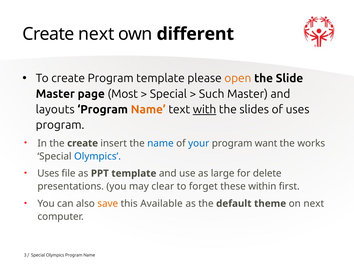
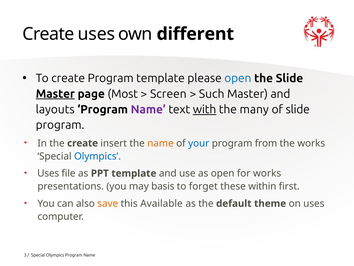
Create next: next -> uses
open at (238, 78) colour: orange -> blue
Master at (55, 94) underline: none -> present
Special at (168, 94): Special -> Screen
Name at (148, 109) colour: orange -> purple
slides: slides -> many
of uses: uses -> slide
name at (160, 143) colour: blue -> orange
want: want -> from
as large: large -> open
for delete: delete -> works
clear: clear -> basis
on next: next -> uses
